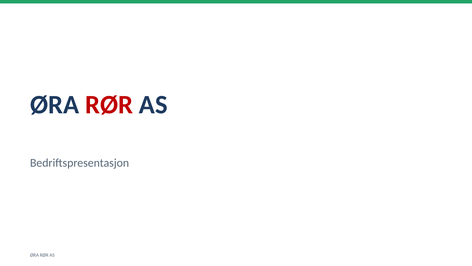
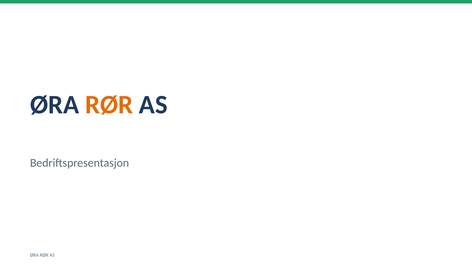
RØR at (109, 105) colour: red -> orange
